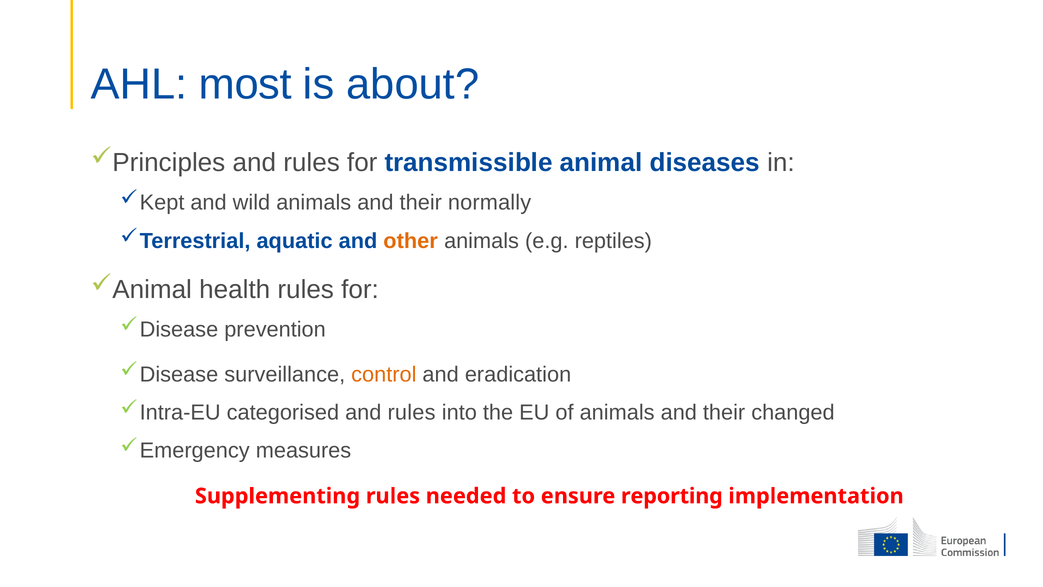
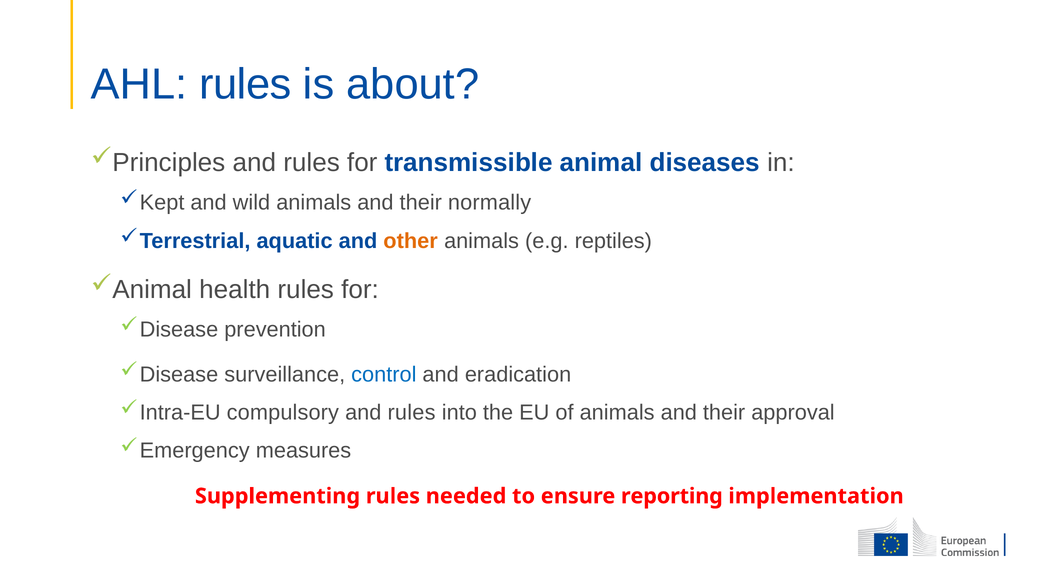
AHL most: most -> rules
control colour: orange -> blue
categorised: categorised -> compulsory
changed: changed -> approval
